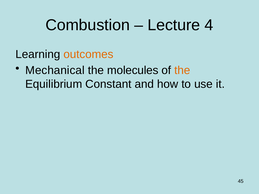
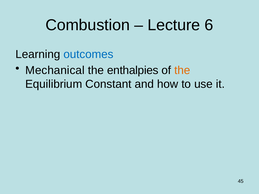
4: 4 -> 6
outcomes colour: orange -> blue
molecules: molecules -> enthalpies
